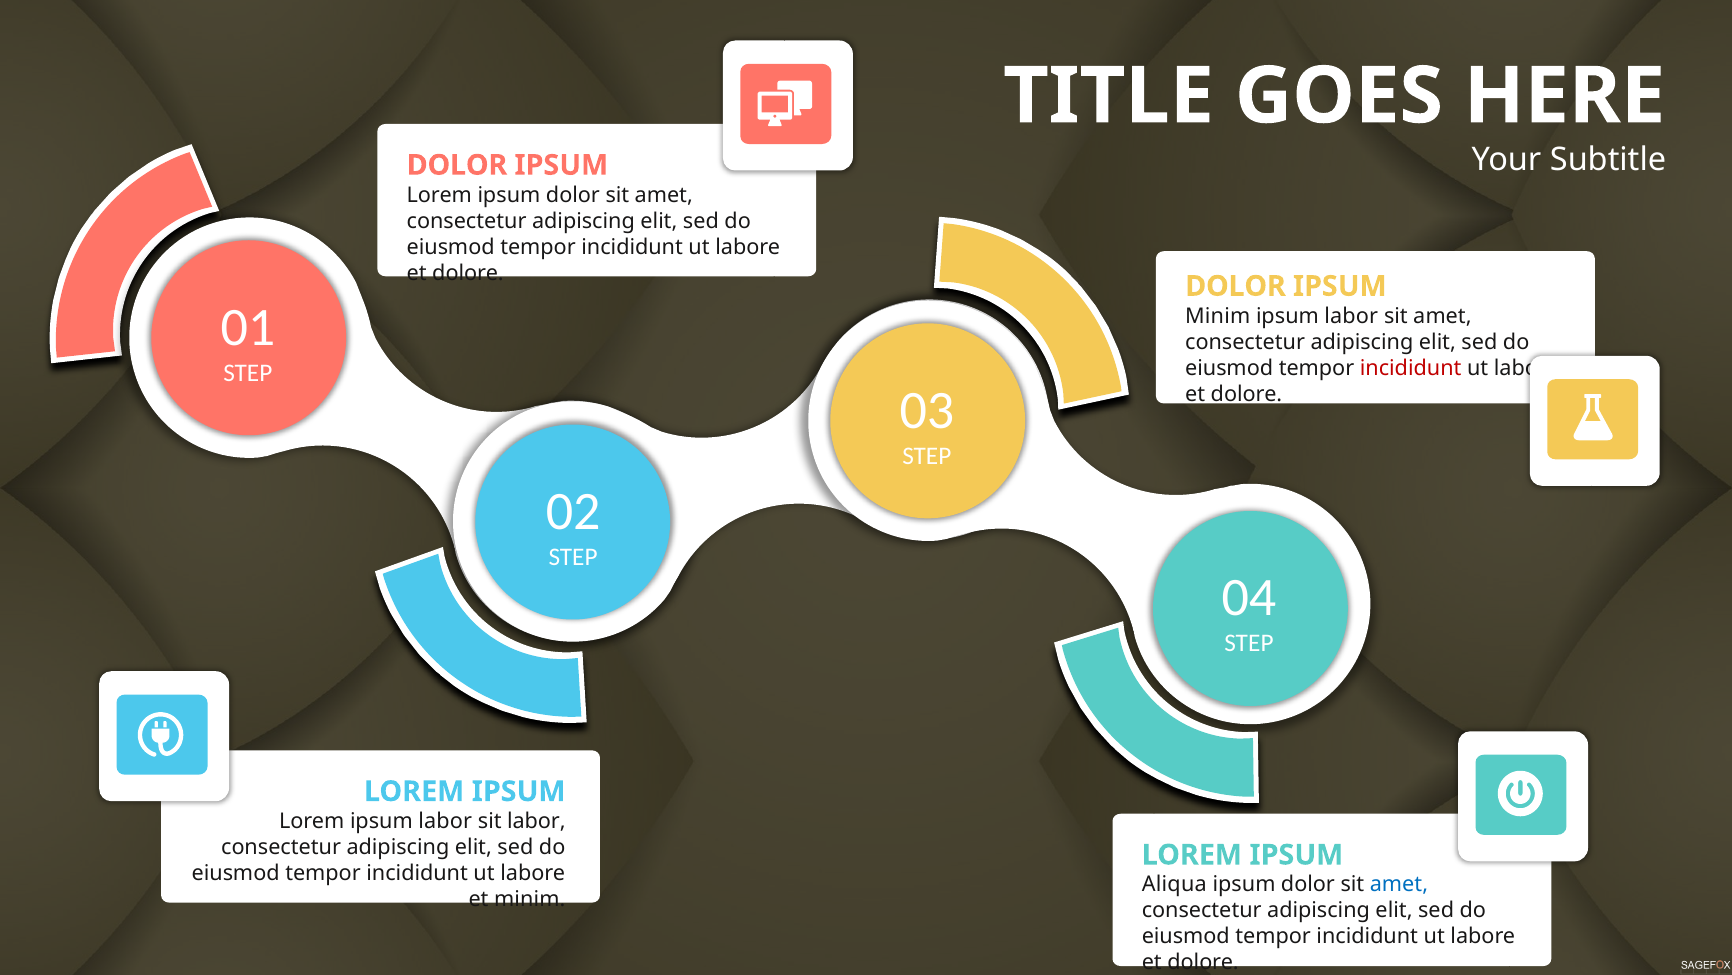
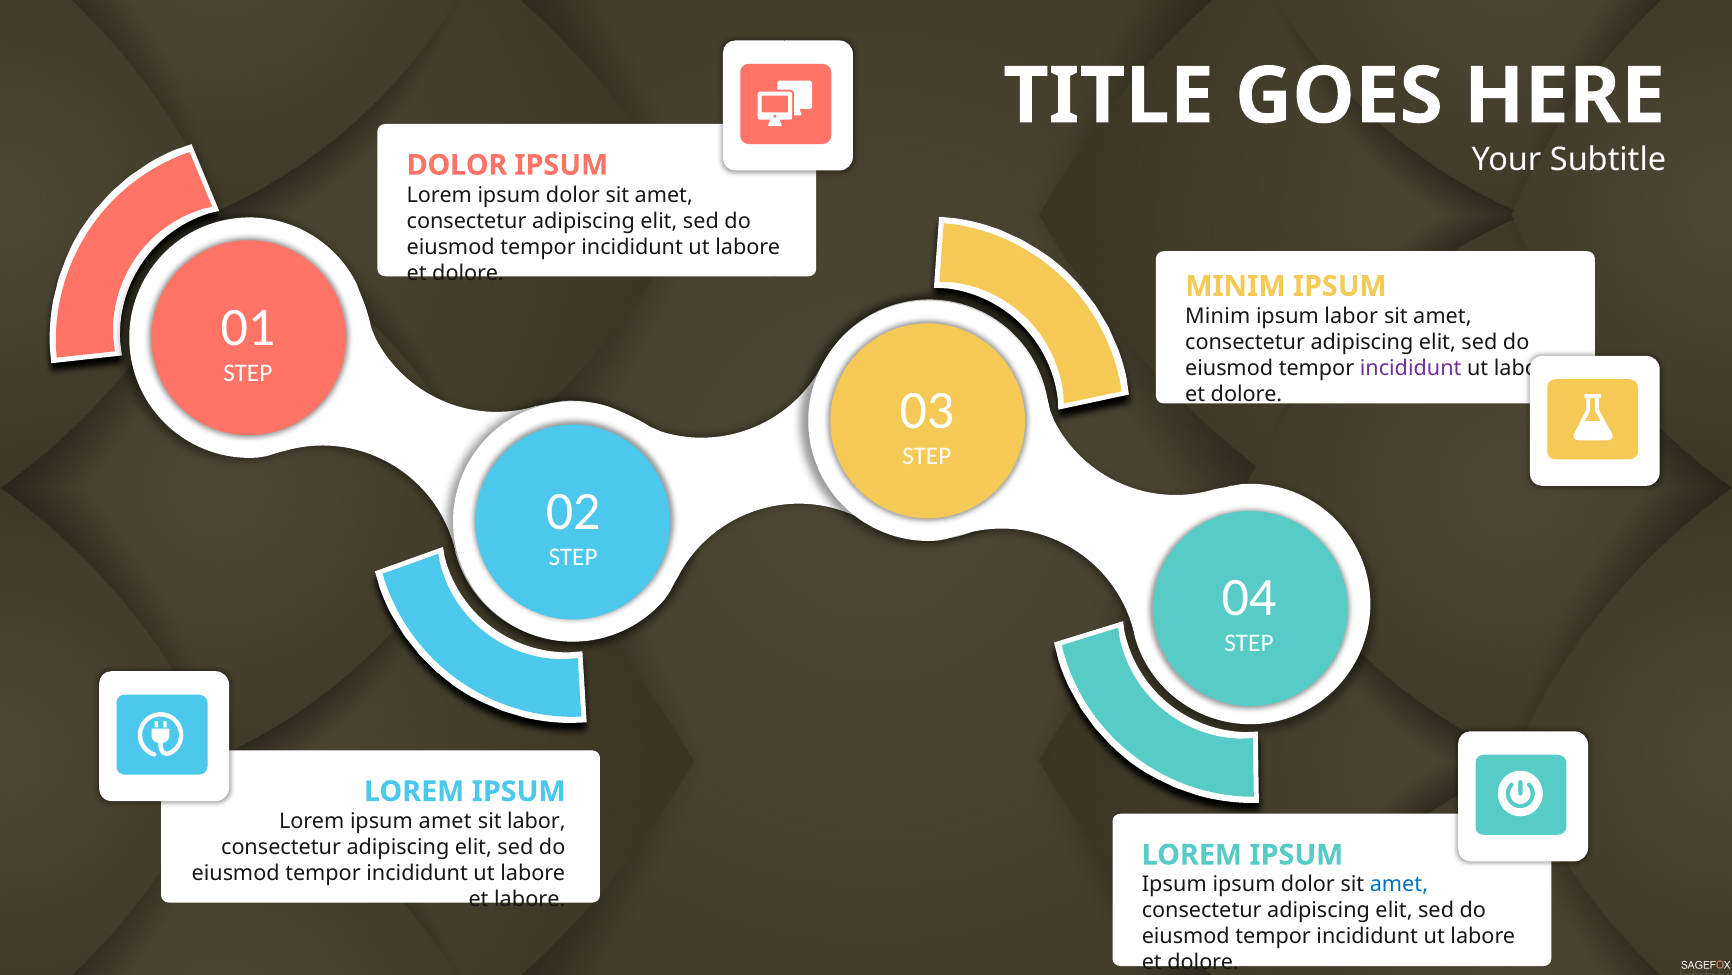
DOLOR at (1235, 286): DOLOR -> MINIM
incididunt at (1411, 368) colour: red -> purple
Lorem ipsum labor: labor -> amet
Aliqua at (1174, 884): Aliqua -> Ipsum
et minim: minim -> labore
